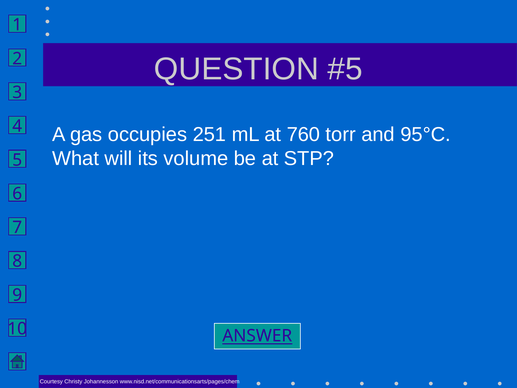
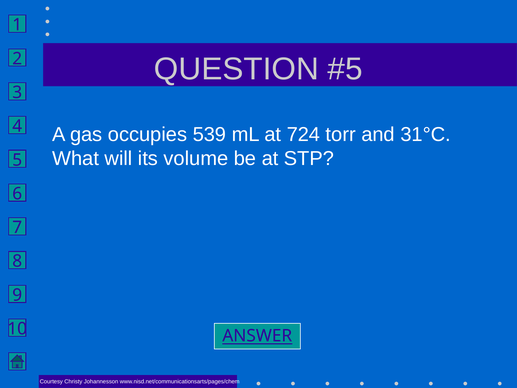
251: 251 -> 539
760: 760 -> 724
95°C: 95°C -> 31°C
